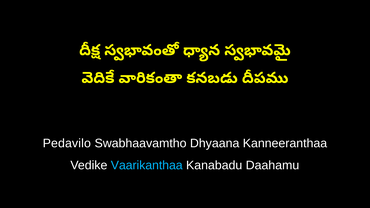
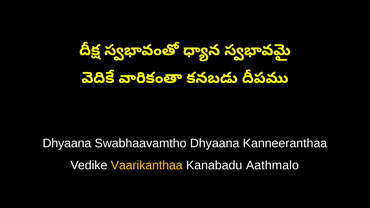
Pedavilo at (67, 143): Pedavilo -> Dhyaana
Vaarikanthaa colour: light blue -> yellow
Daahamu: Daahamu -> Aathmalo
